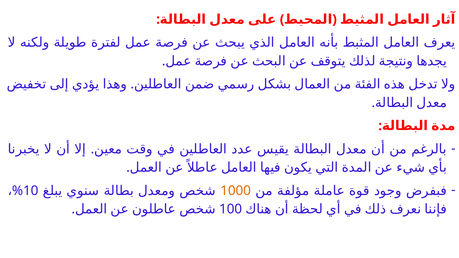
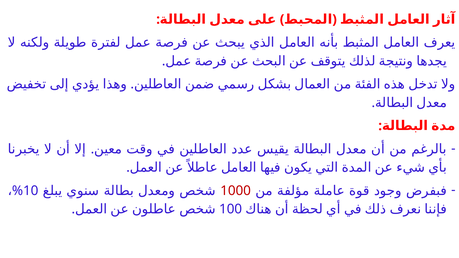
1000 colour: orange -> red
